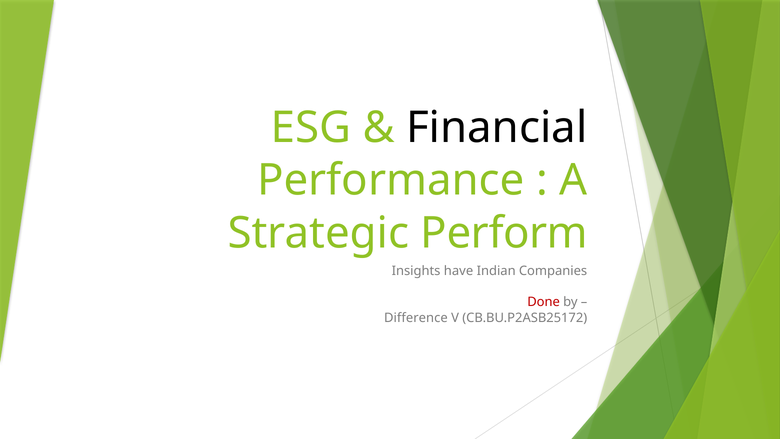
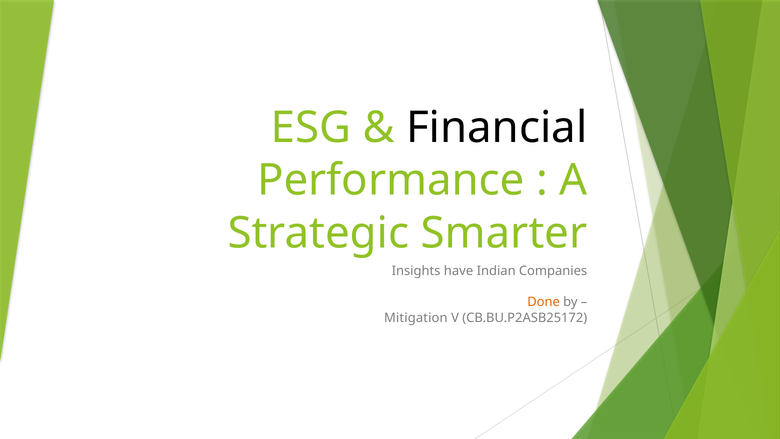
Perform: Perform -> Smarter
Done colour: red -> orange
Difference: Difference -> Mitigation
